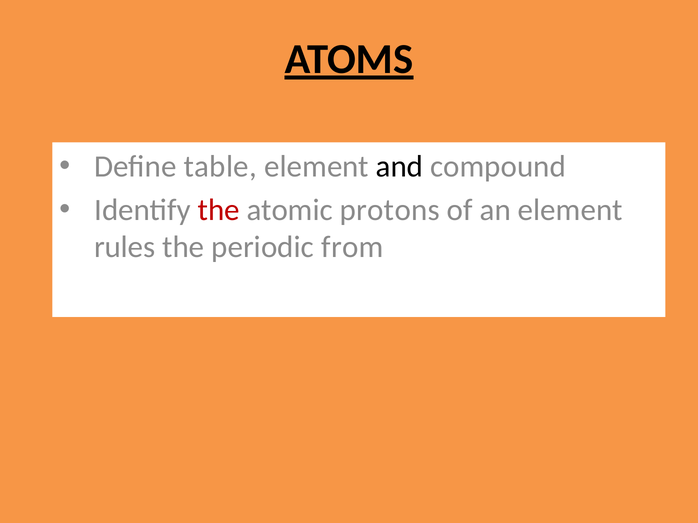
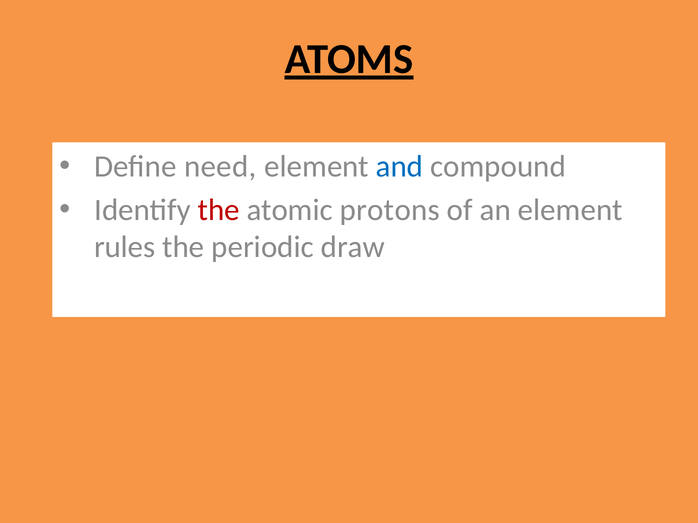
table: table -> need
and colour: black -> blue
from: from -> draw
